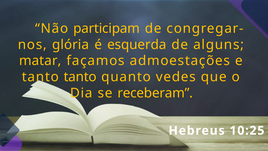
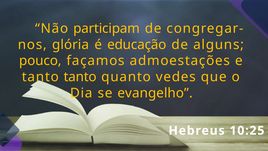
esquerda: esquerda -> educação
matar: matar -> pouco
receberam: receberam -> evangelho
